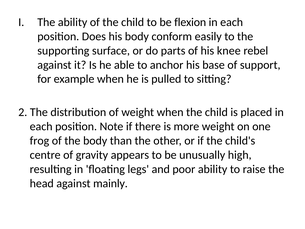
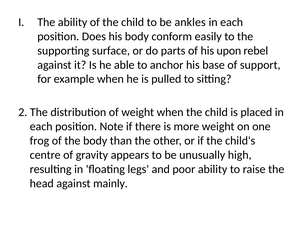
flexion: flexion -> ankles
knee: knee -> upon
